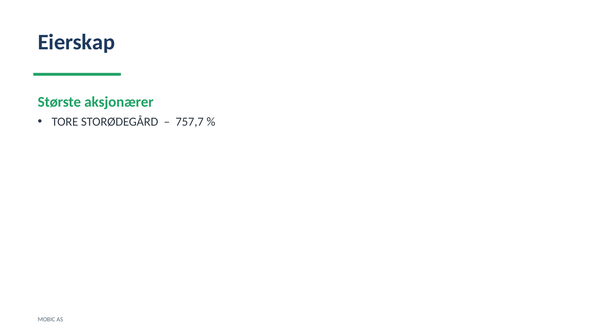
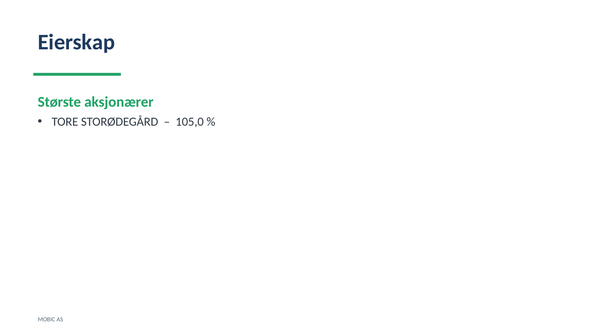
757,7: 757,7 -> 105,0
